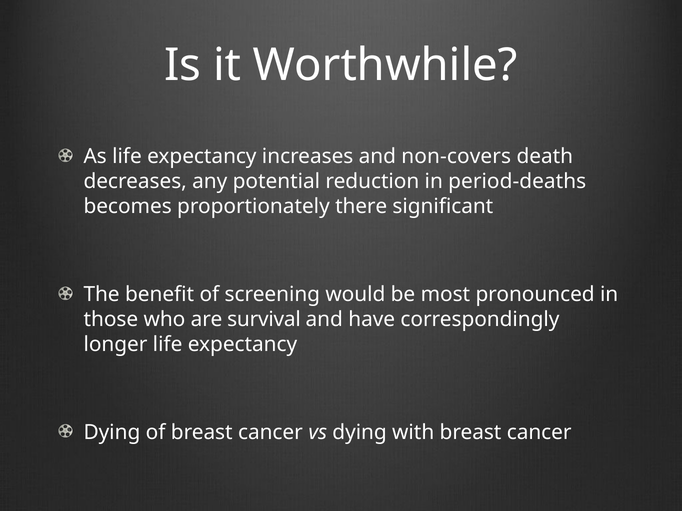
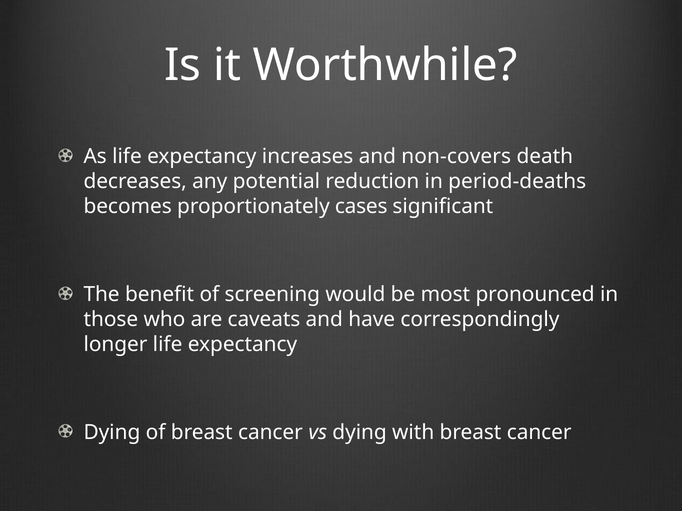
there: there -> cases
survival: survival -> caveats
